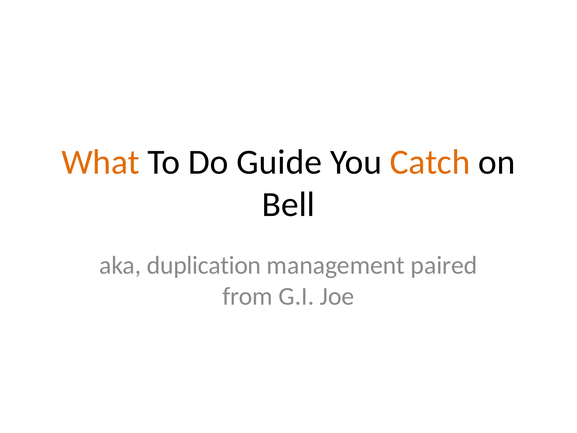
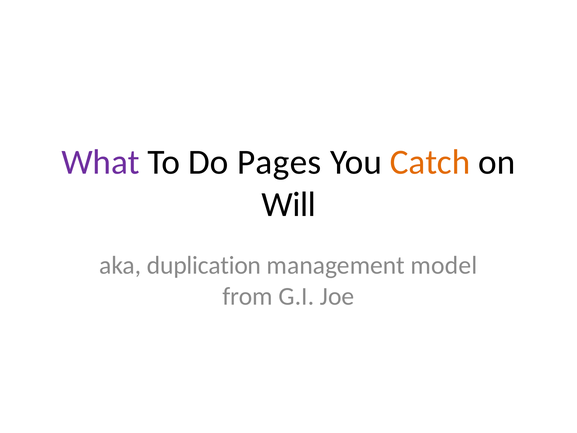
What colour: orange -> purple
Guide: Guide -> Pages
Bell: Bell -> Will
paired: paired -> model
